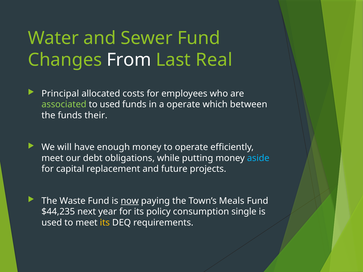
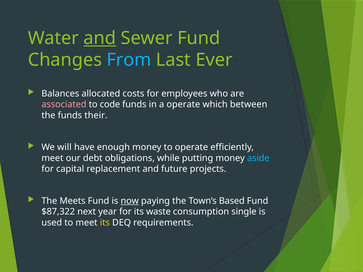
and at (100, 38) underline: none -> present
From colour: white -> light blue
Real: Real -> Ever
Principal: Principal -> Balances
associated colour: light green -> pink
to used: used -> code
Waste: Waste -> Meets
Meals: Meals -> Based
$44,235: $44,235 -> $87,322
policy: policy -> waste
